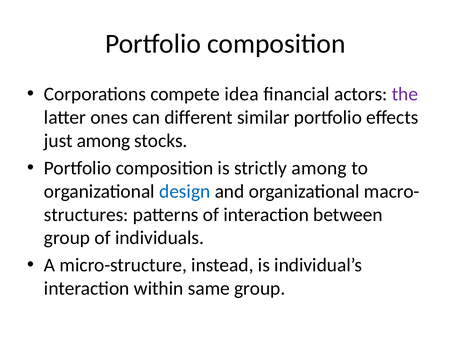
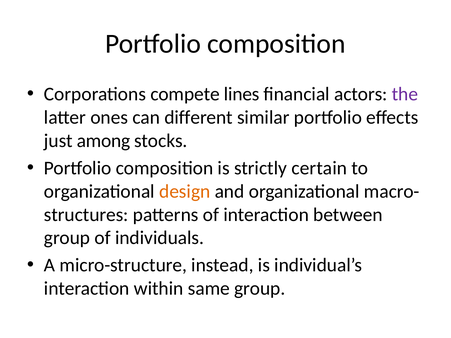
idea: idea -> lines
strictly among: among -> certain
design colour: blue -> orange
